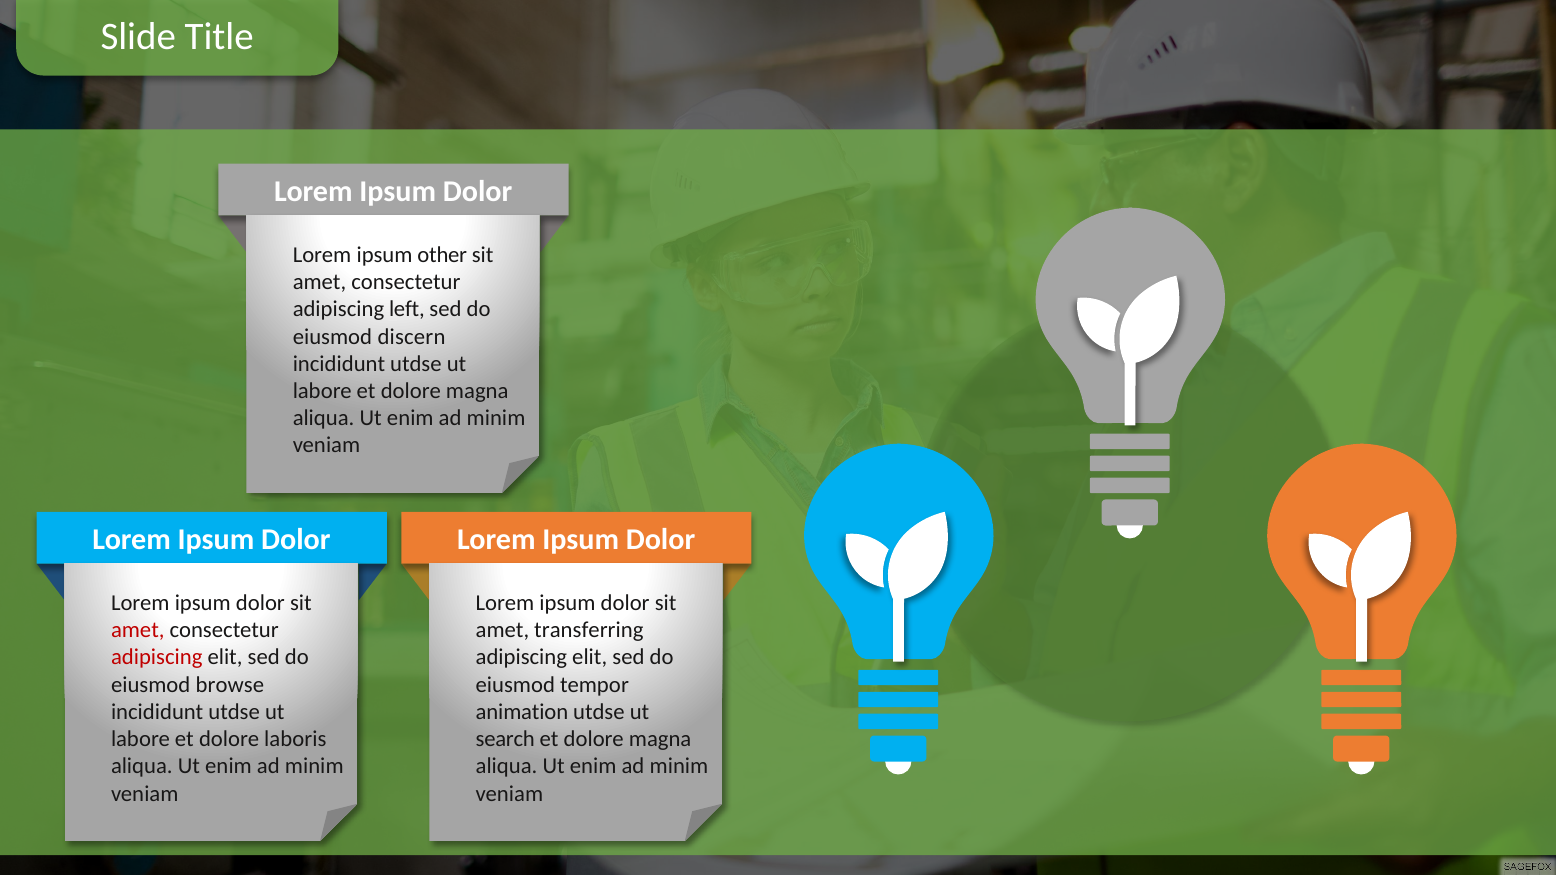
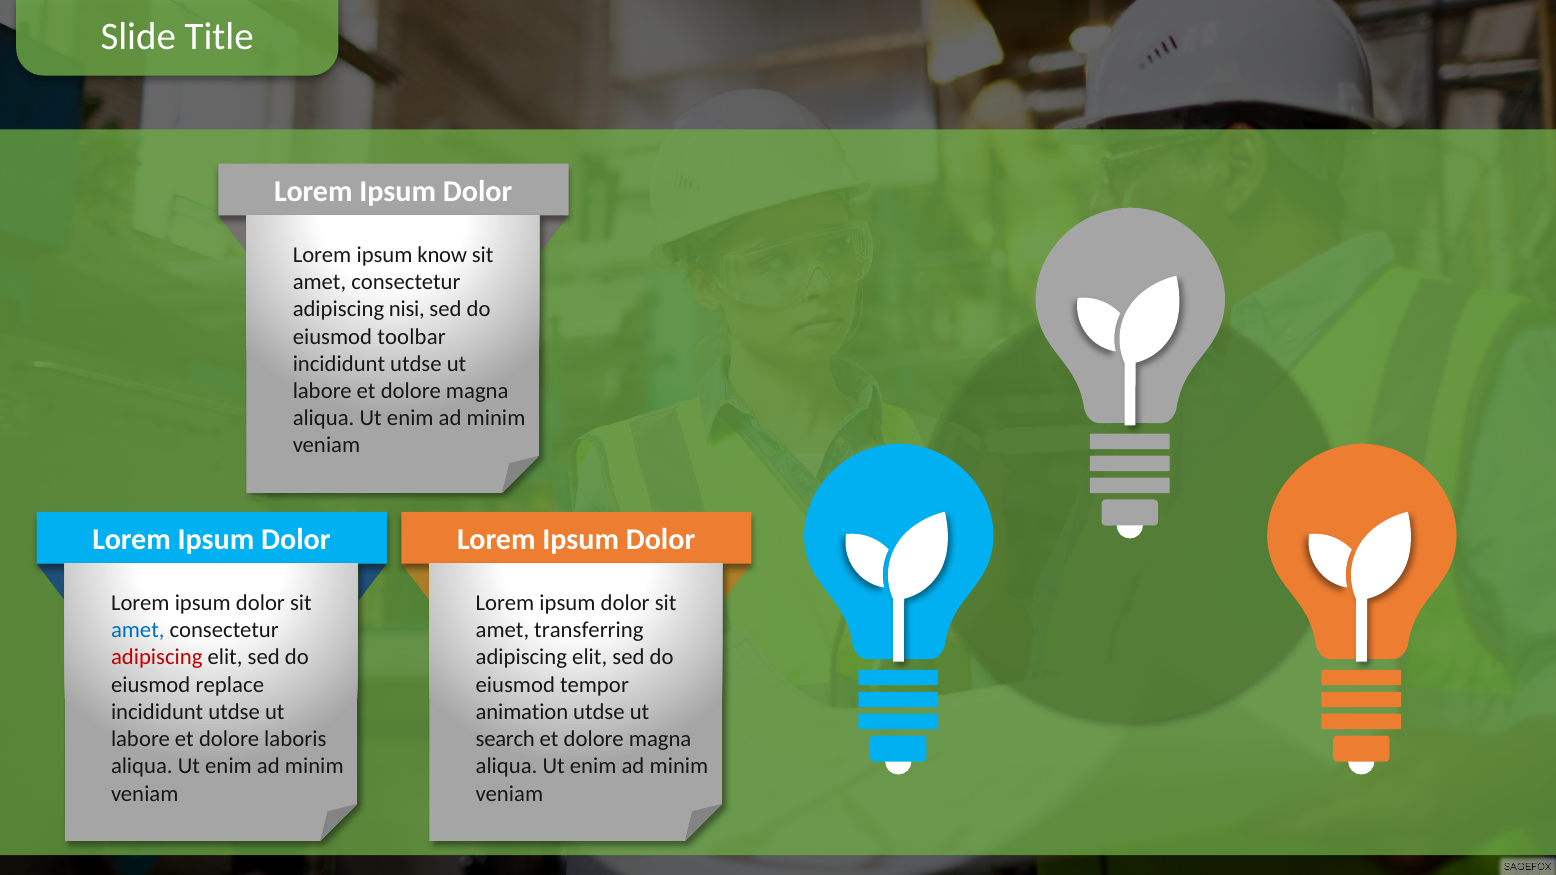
other: other -> know
left: left -> nisi
discern: discern -> toolbar
amet at (138, 630) colour: red -> blue
browse: browse -> replace
